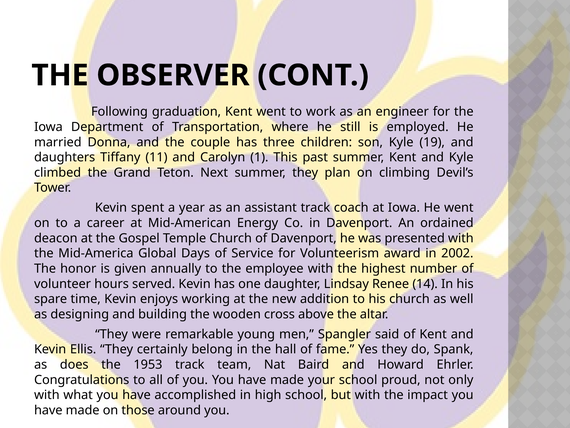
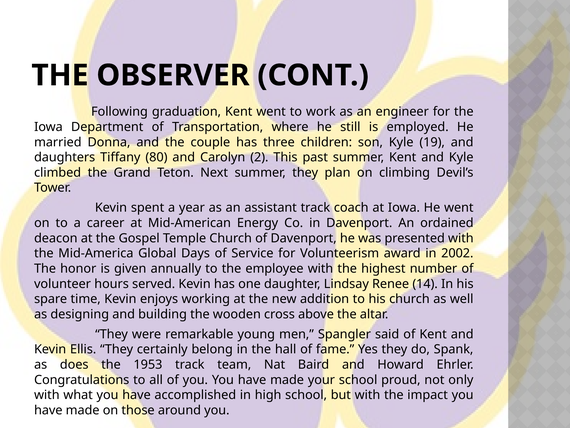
11: 11 -> 80
1: 1 -> 2
